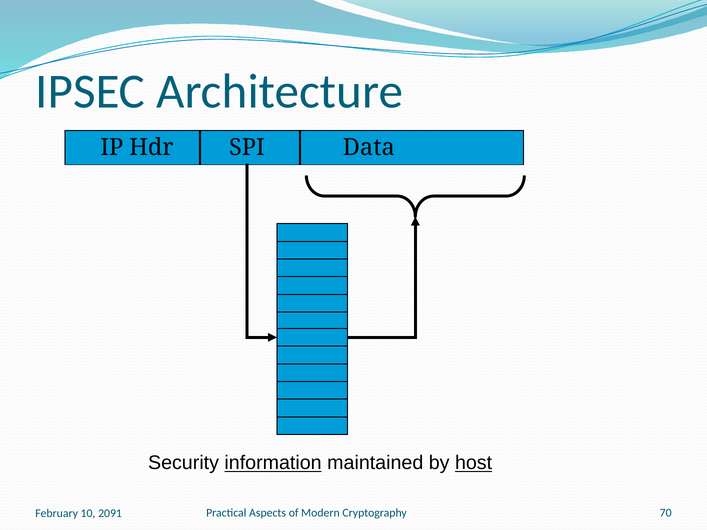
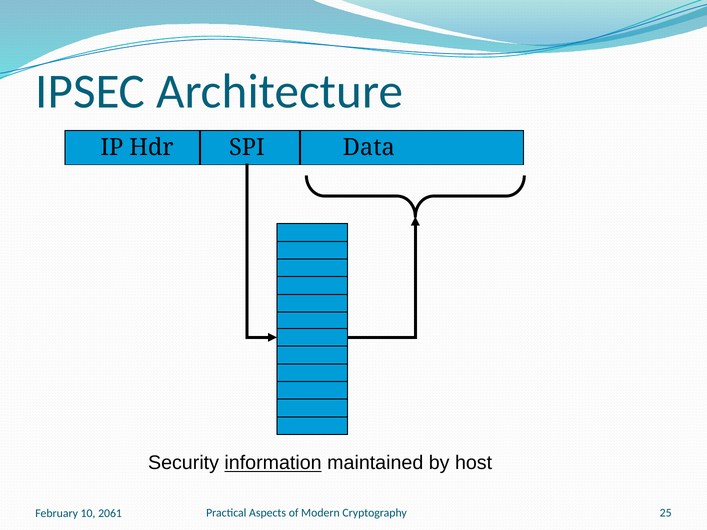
host underline: present -> none
70: 70 -> 25
2091: 2091 -> 2061
